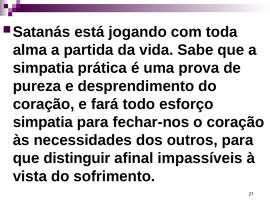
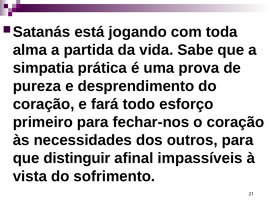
simpatia at (43, 122): simpatia -> primeiro
